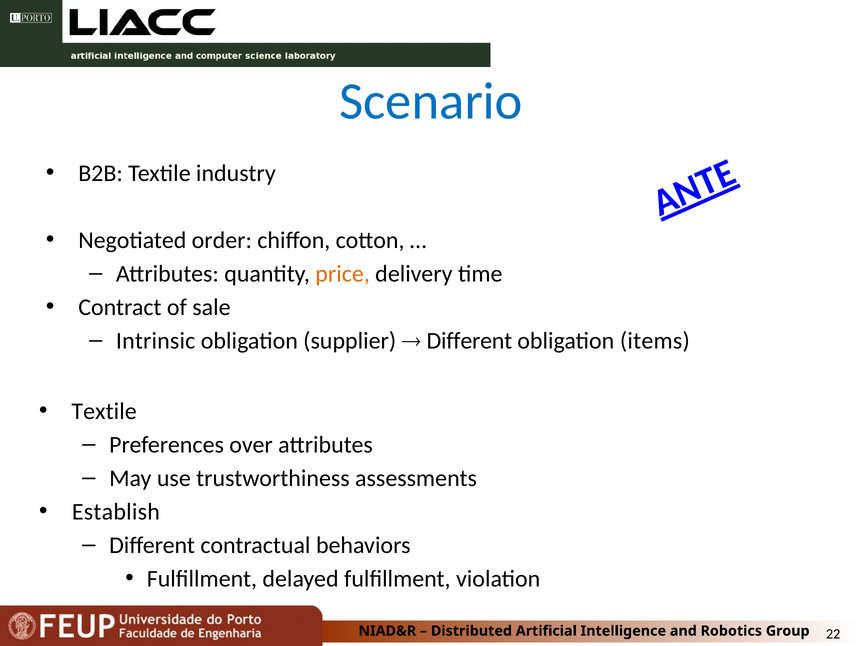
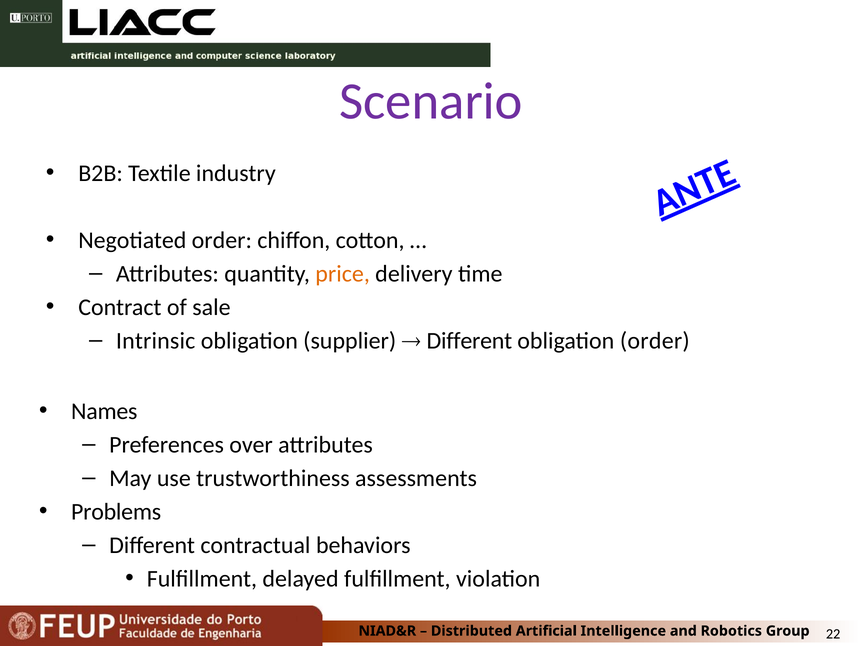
Scenario colour: blue -> purple
obligation items: items -> order
Textile at (104, 411): Textile -> Names
Establish: Establish -> Problems
